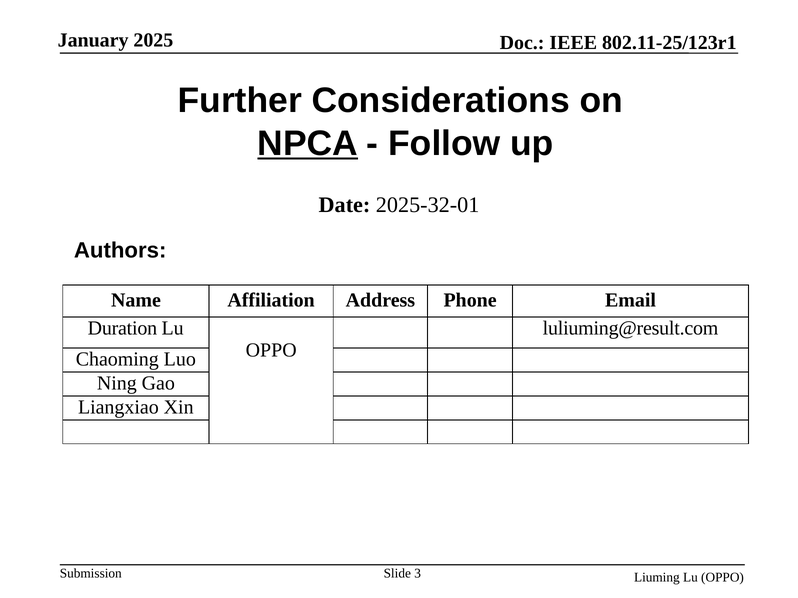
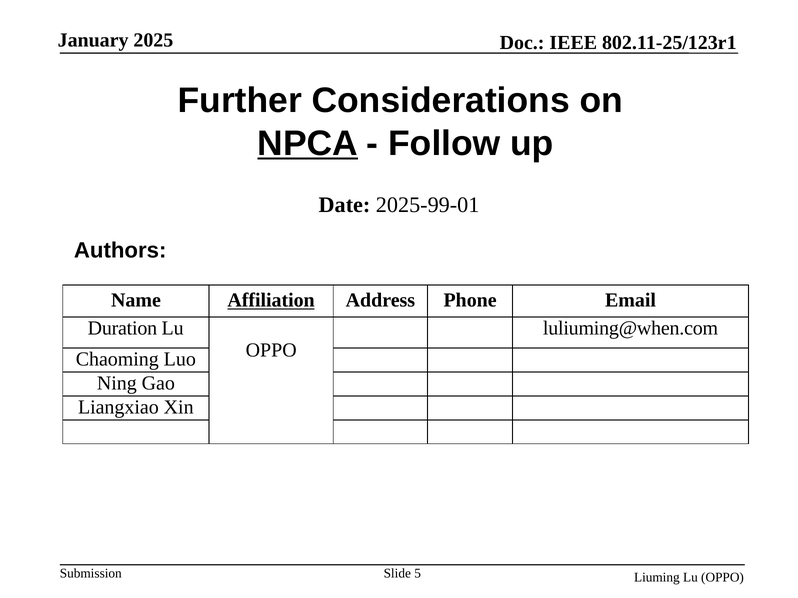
2025-32-01: 2025-32-01 -> 2025-99-01
Affiliation underline: none -> present
luliuming@result.com: luliuming@result.com -> luliuming@when.com
3: 3 -> 5
